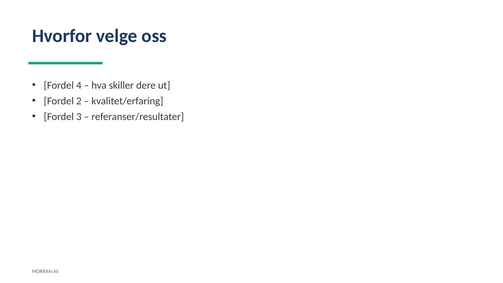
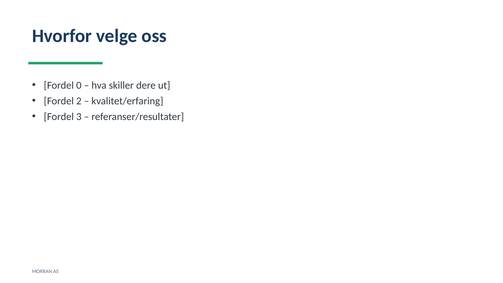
4: 4 -> 0
